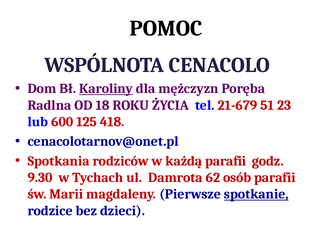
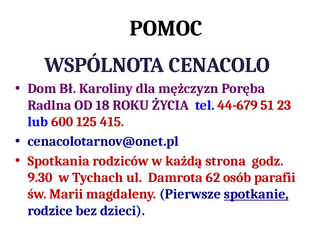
Karoliny underline: present -> none
21-679: 21-679 -> 44-679
418: 418 -> 415
każdą parafii: parafii -> strona
